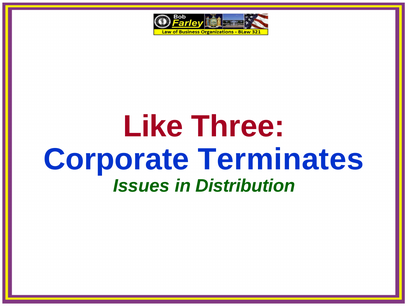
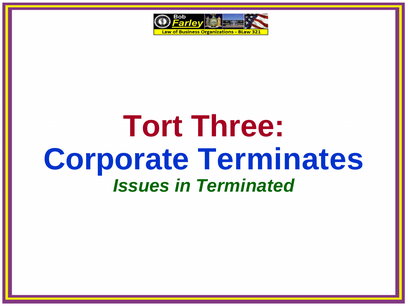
Like: Like -> Tort
Distribution: Distribution -> Terminated
